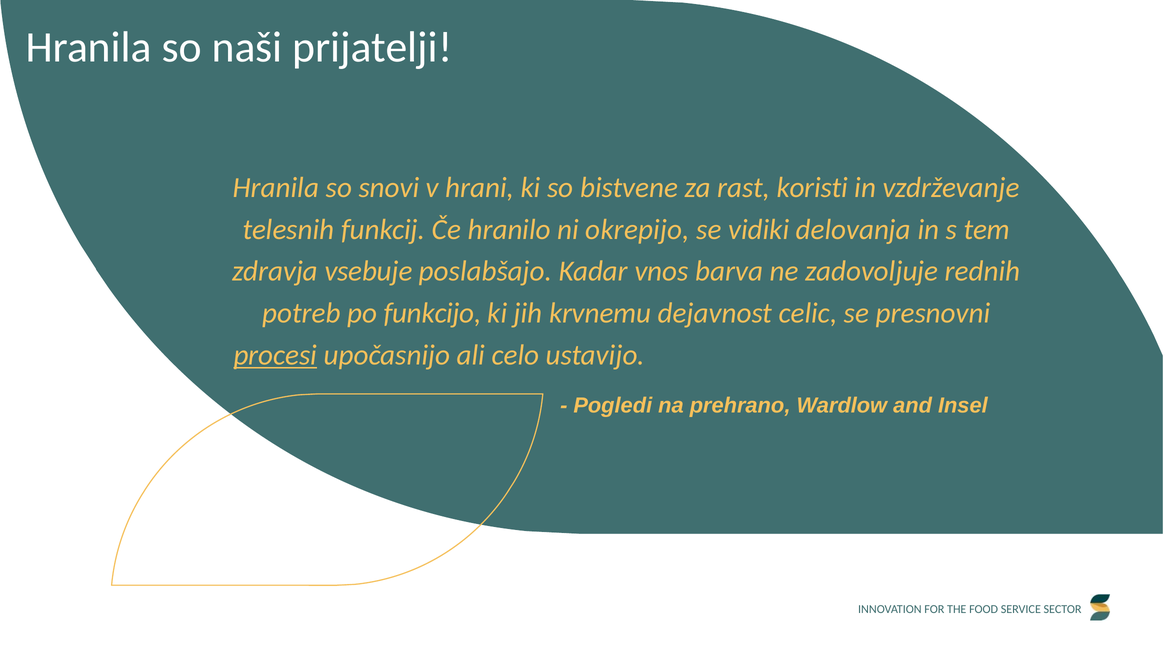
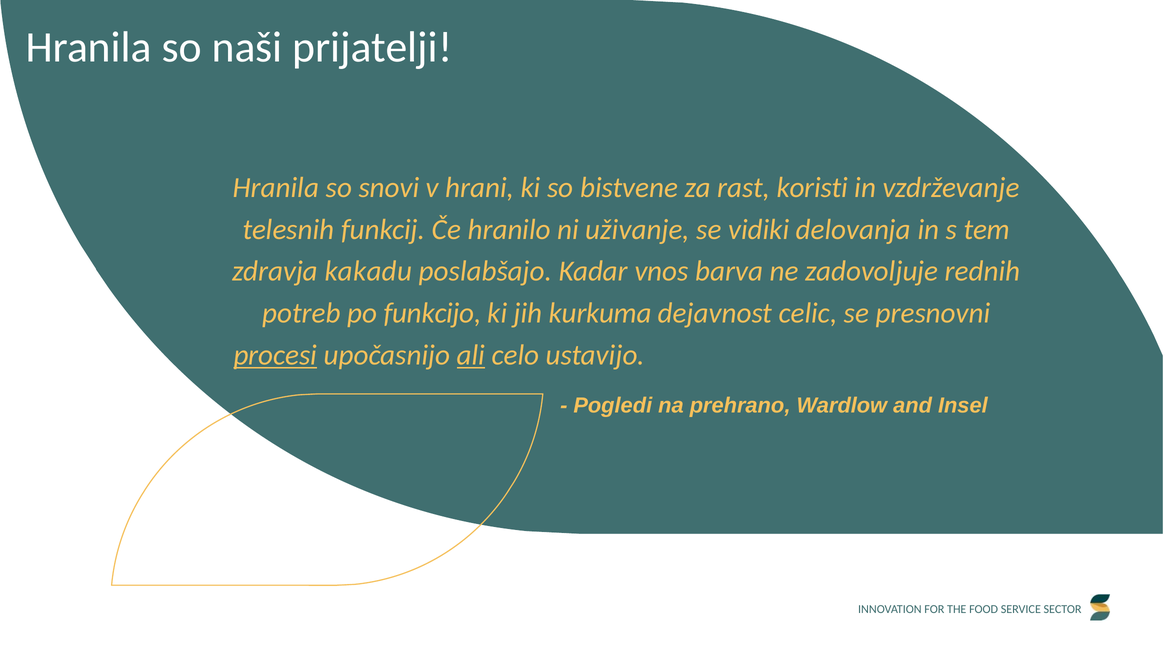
okrepijo: okrepijo -> uživanje
vsebuje: vsebuje -> kakadu
krvnemu: krvnemu -> kurkuma
ali underline: none -> present
